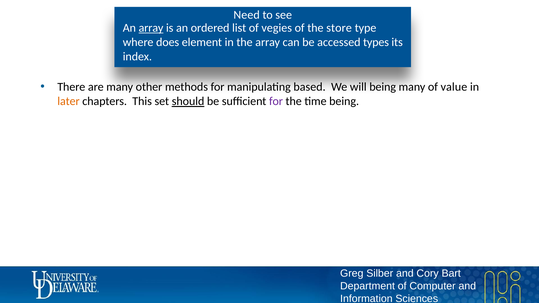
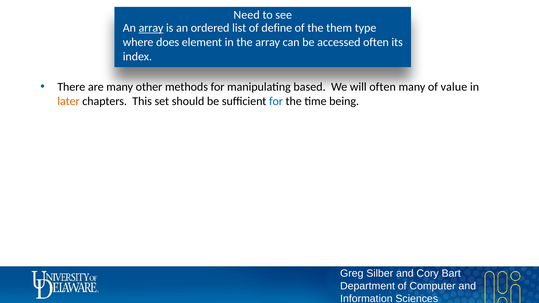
vegies: vegies -> define
store: store -> them
accessed types: types -> often
will being: being -> often
should underline: present -> none
for at (276, 101) colour: purple -> blue
